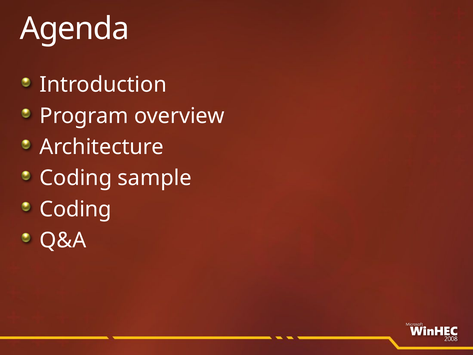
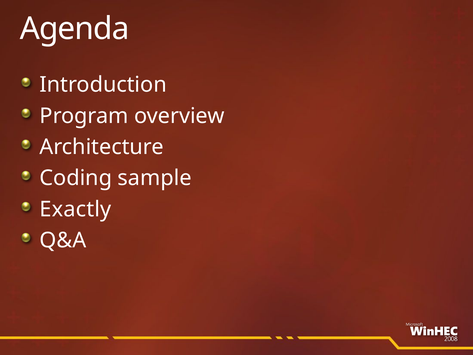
Coding at (76, 209): Coding -> Exactly
